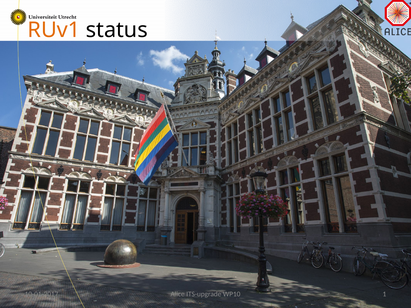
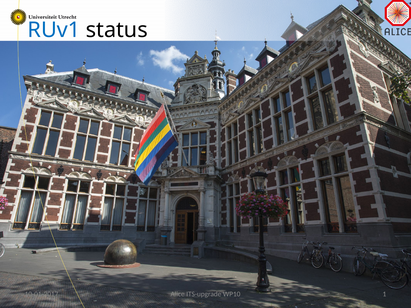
RUv1 colour: orange -> blue
